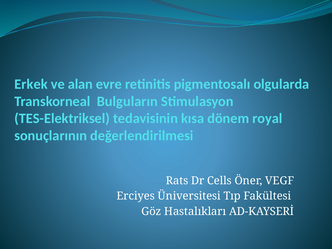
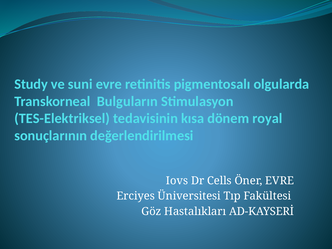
Erkek: Erkek -> Study
alan: alan -> suni
Rats: Rats -> Iovs
Öner VEGF: VEGF -> EVRE
